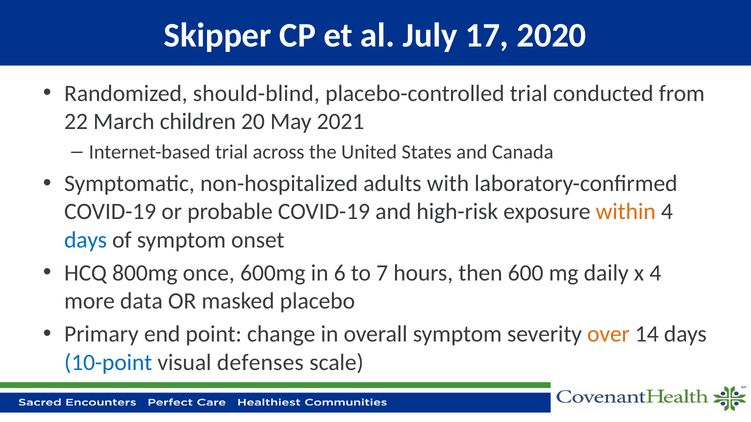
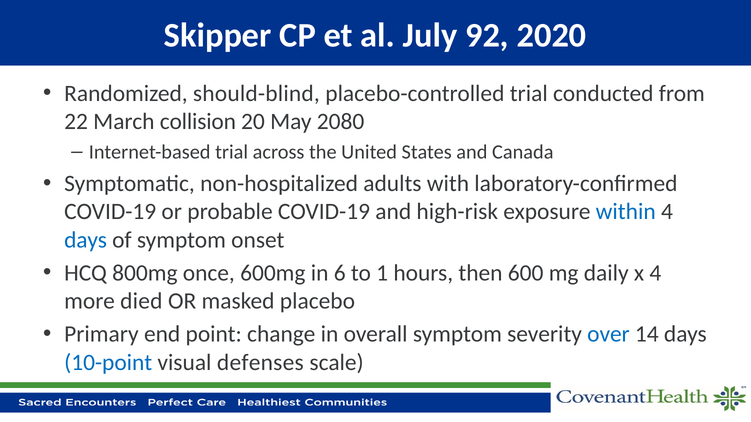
17: 17 -> 92
children: children -> collision
2021: 2021 -> 2080
within colour: orange -> blue
7: 7 -> 1
data: data -> died
over colour: orange -> blue
